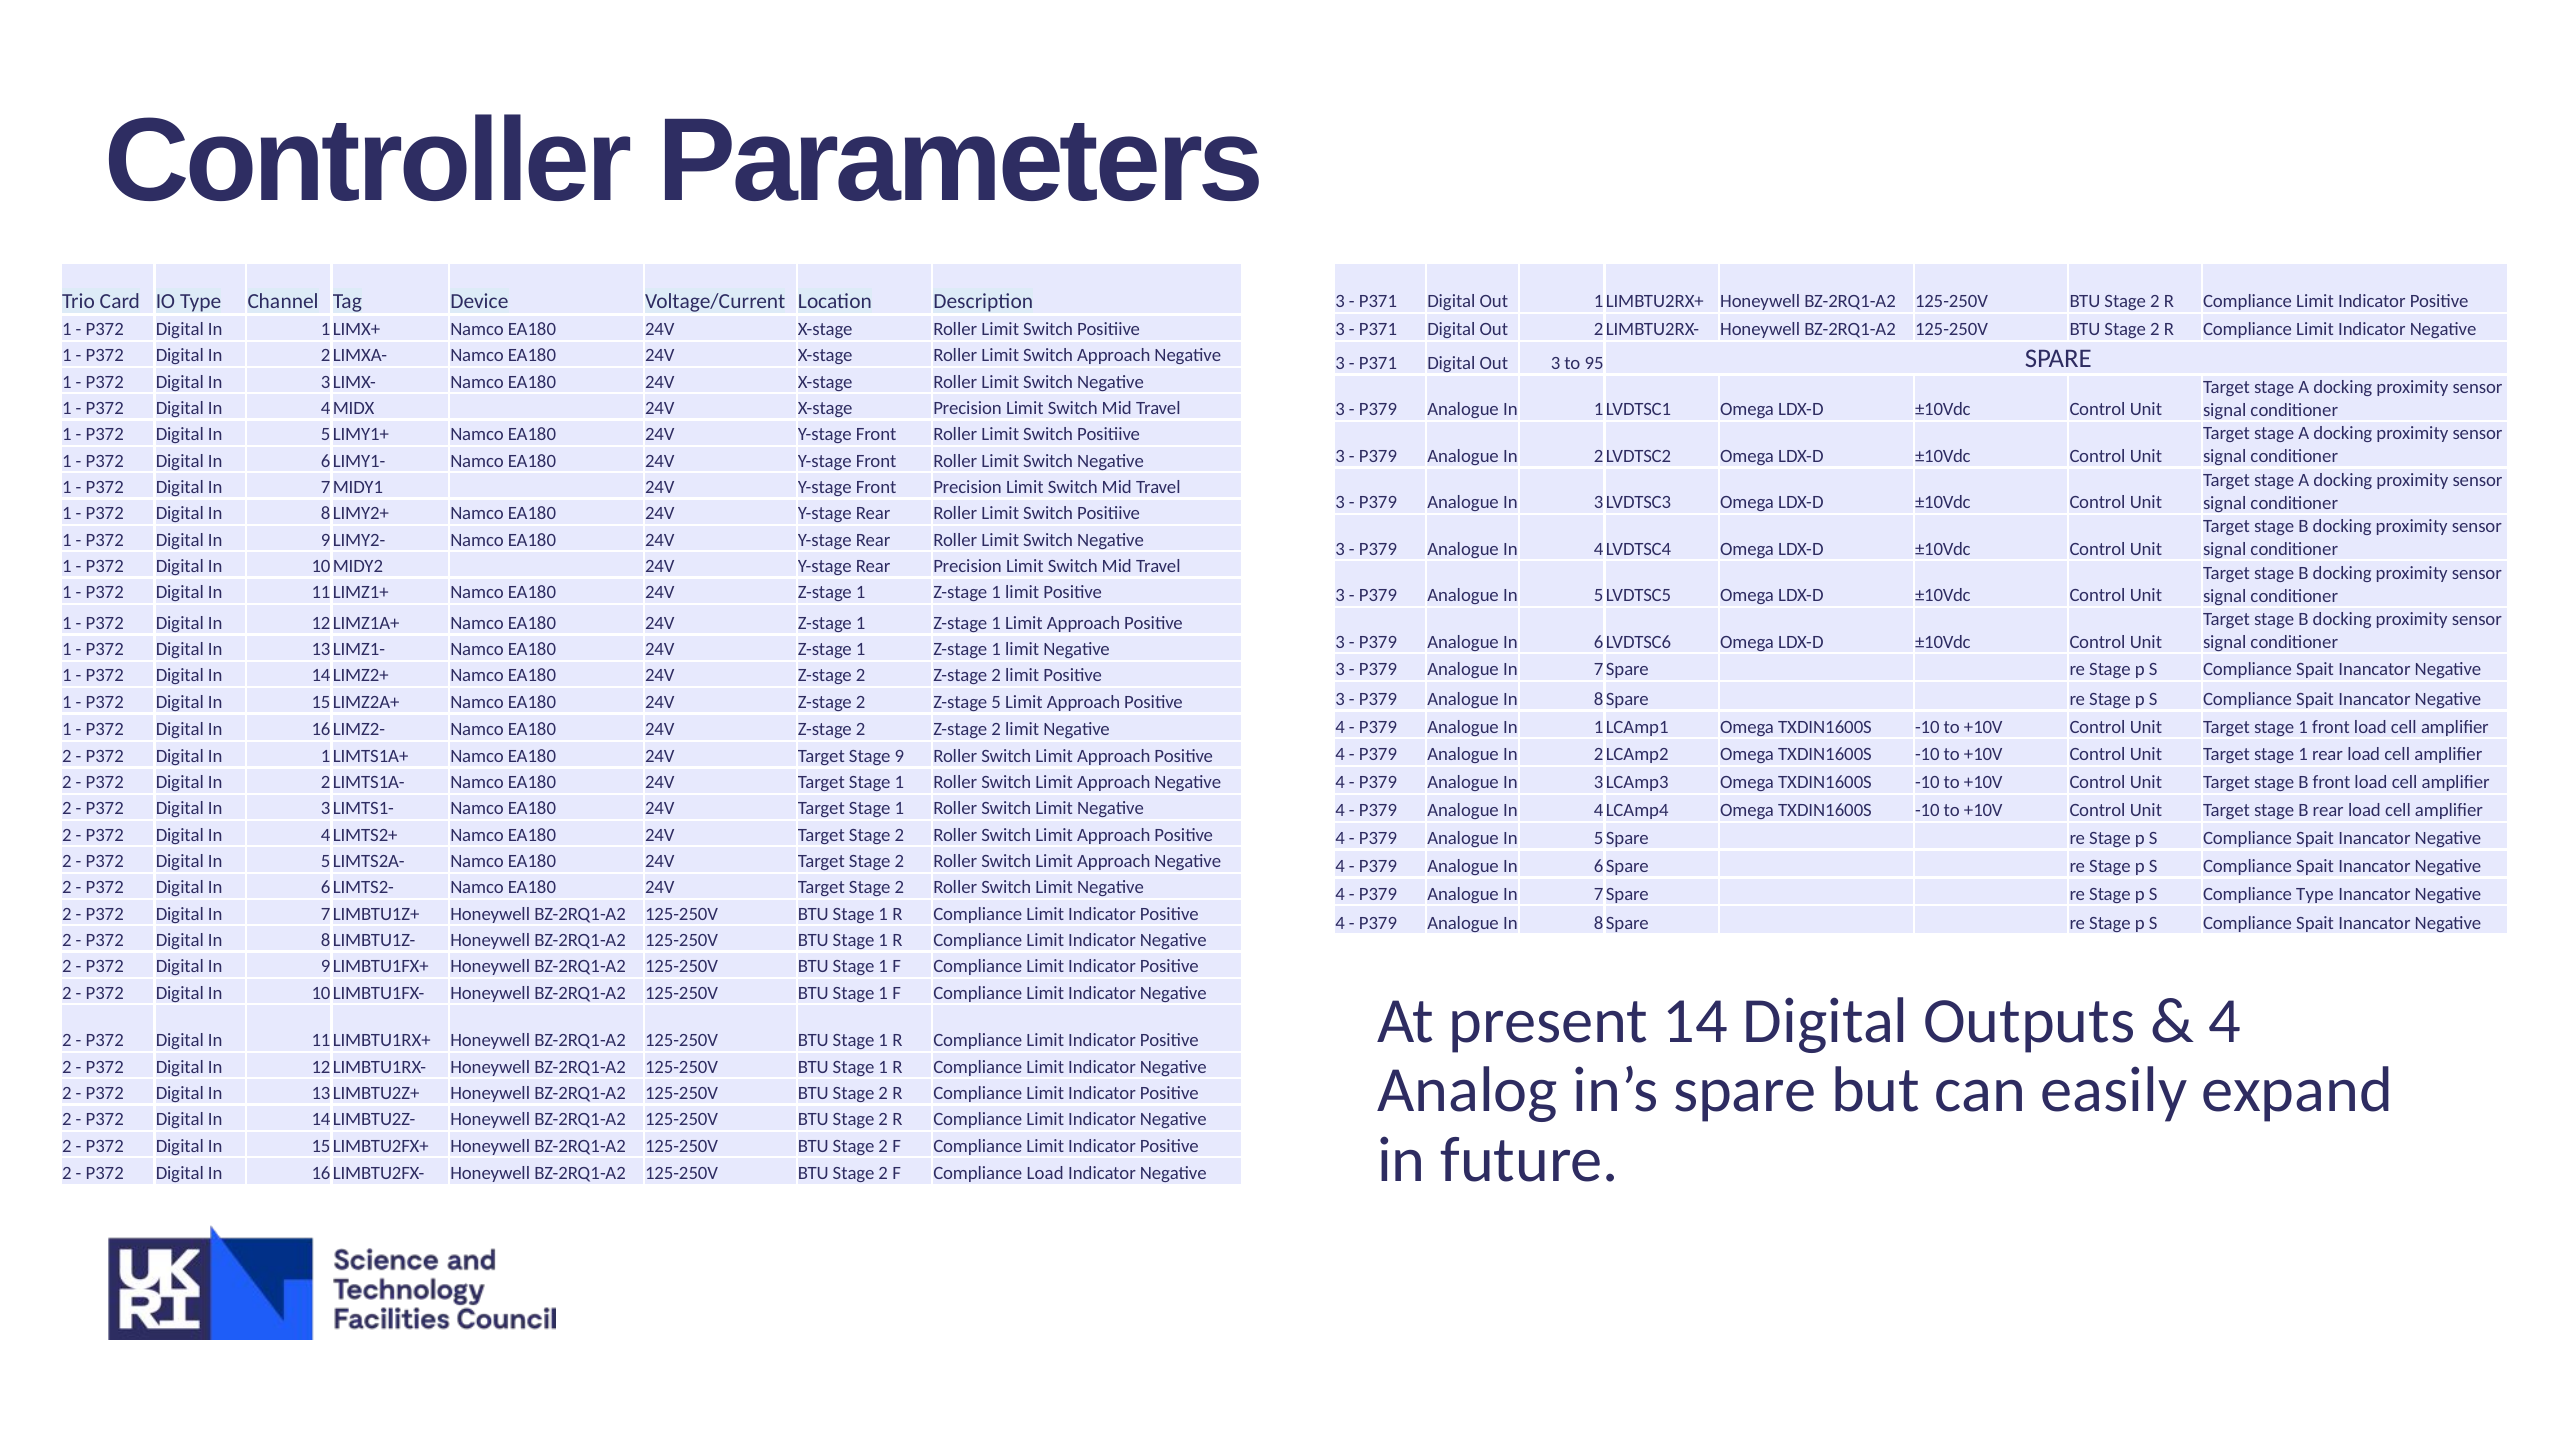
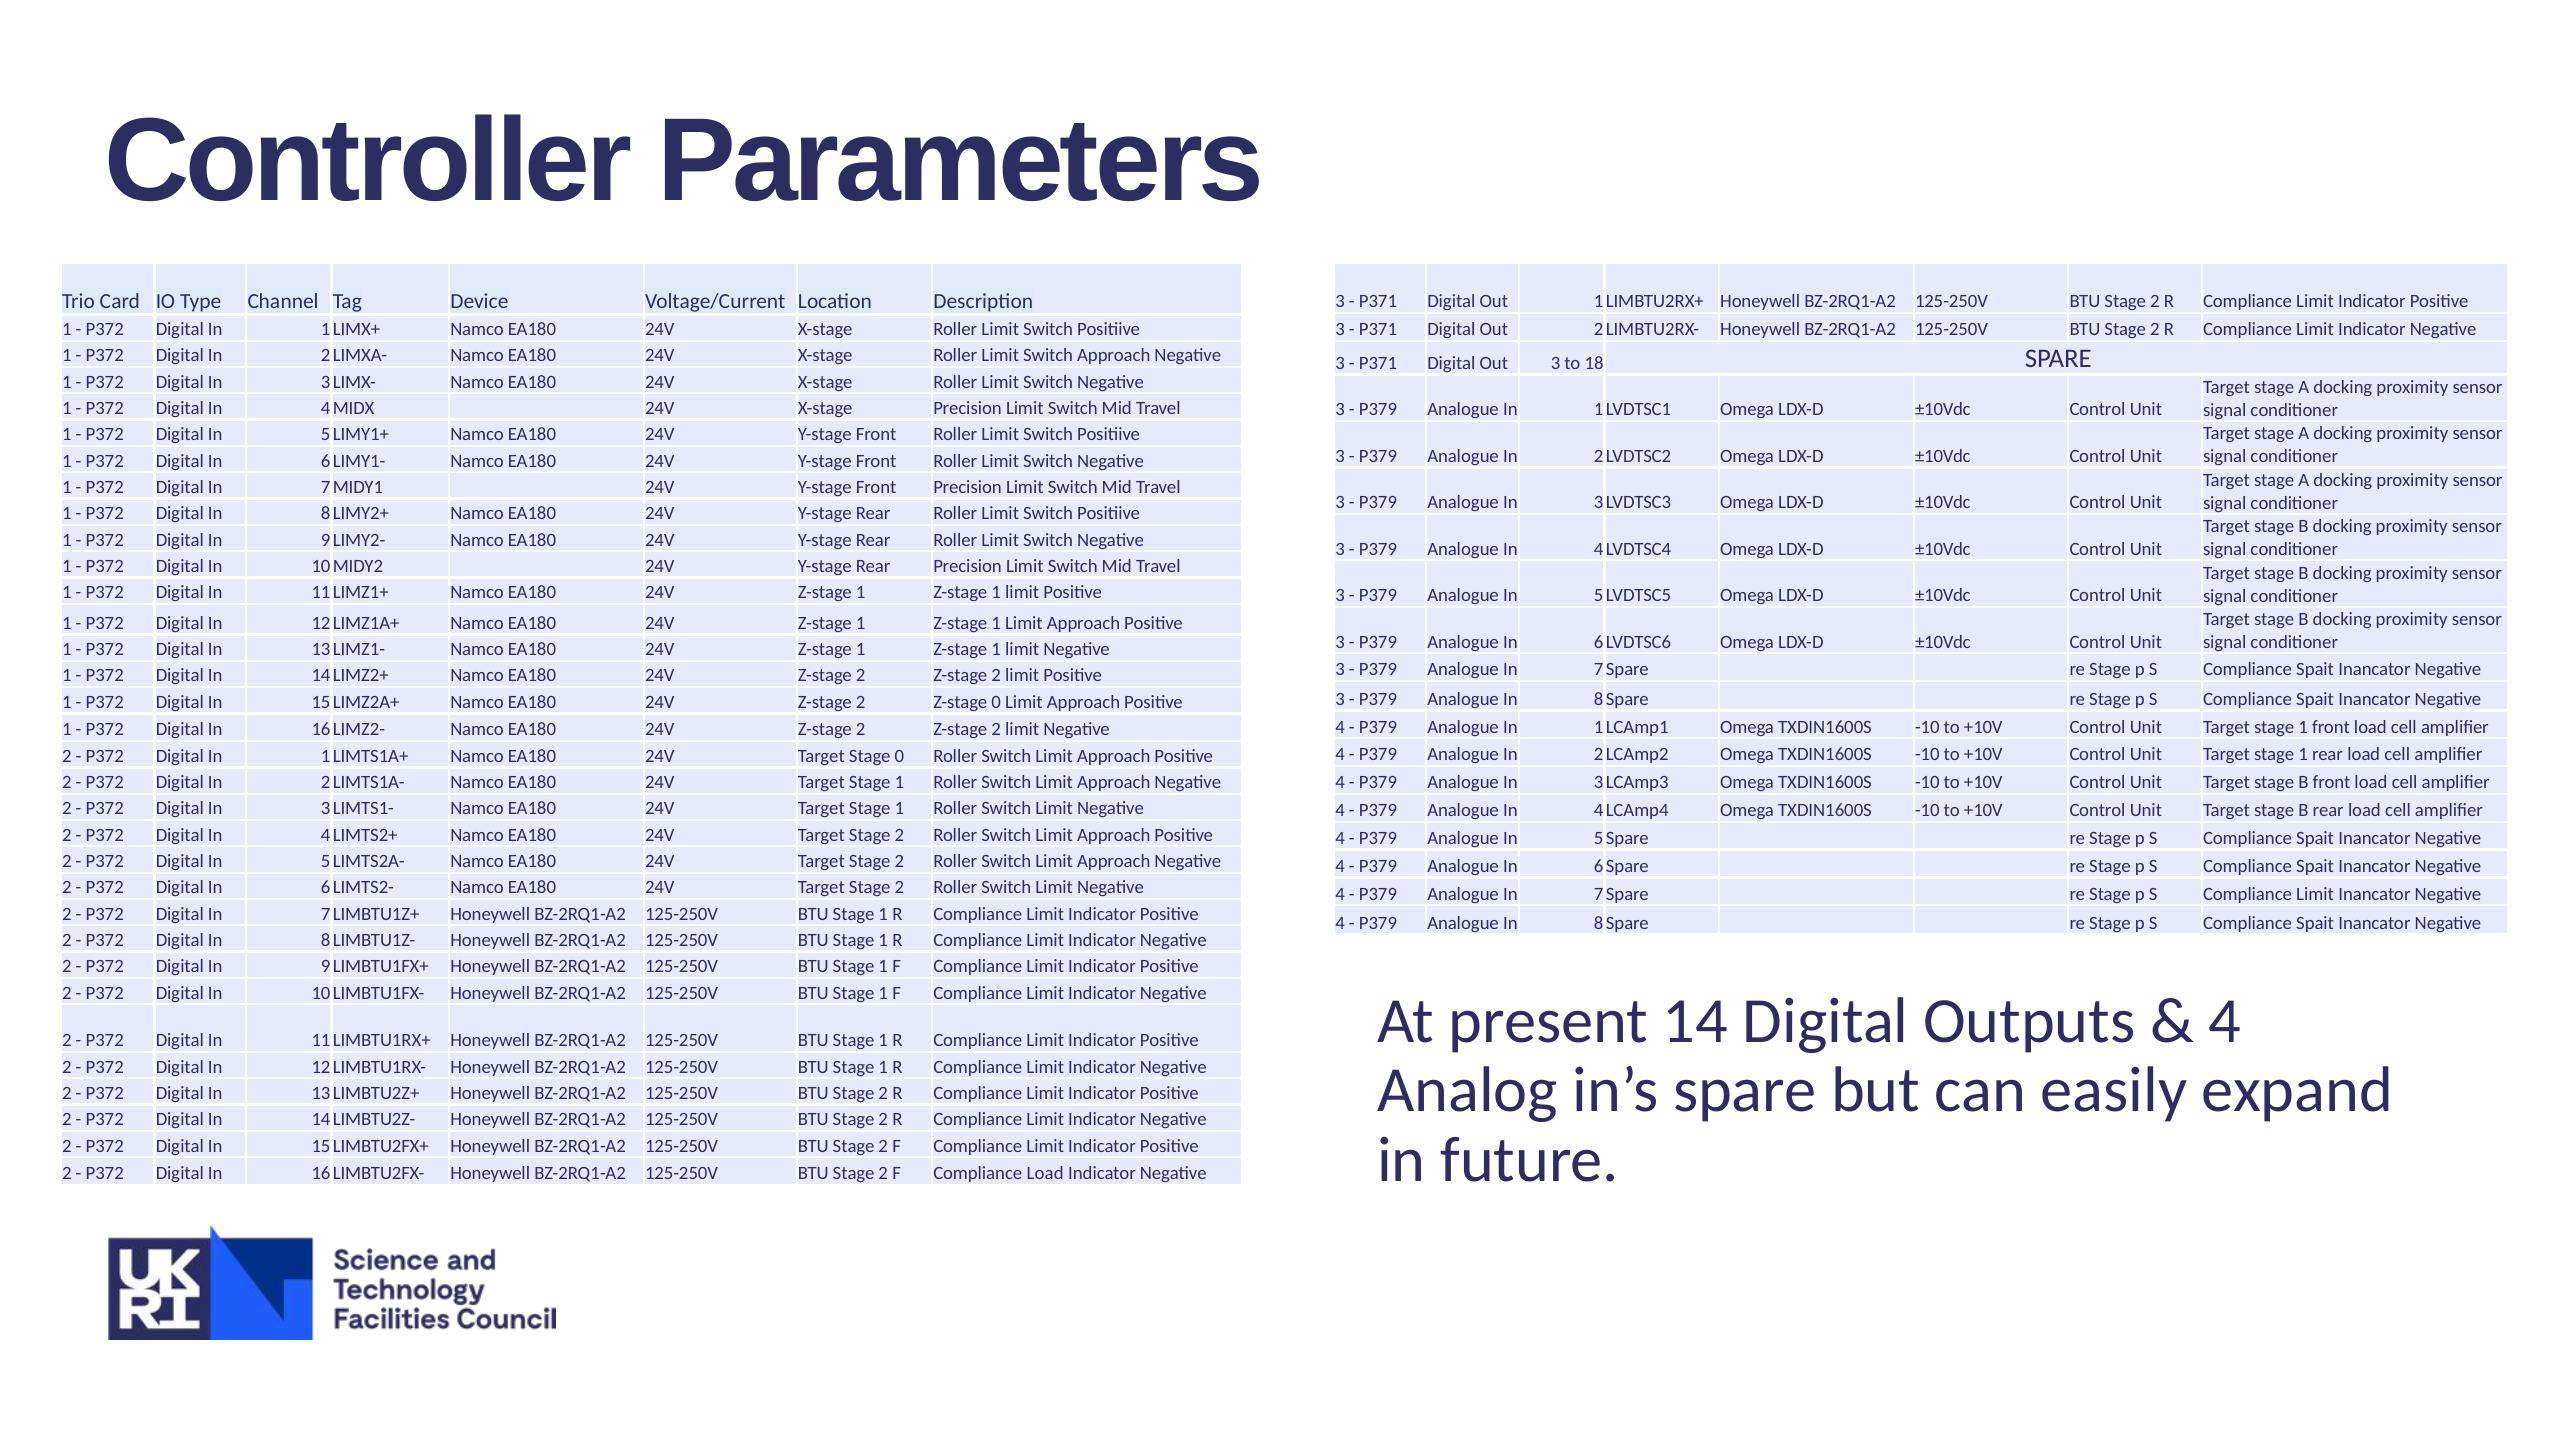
95: 95 -> 18
Z-stage 5: 5 -> 0
Stage 9: 9 -> 0
S Compliance Type: Type -> Limit
